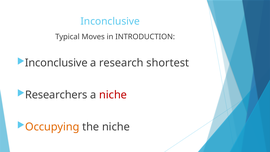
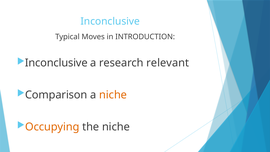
shortest: shortest -> relevant
Researchers: Researchers -> Comparison
niche at (113, 95) colour: red -> orange
